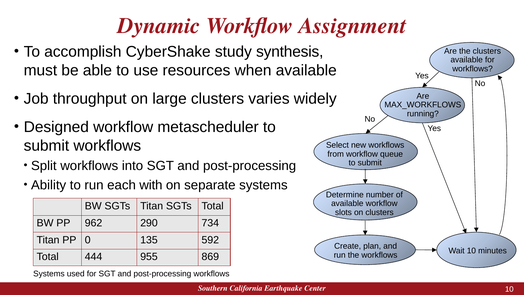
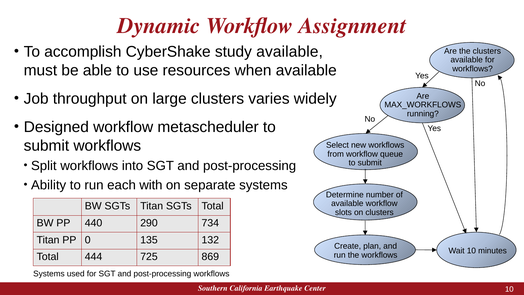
study synthesis: synthesis -> available
962: 962 -> 440
592: 592 -> 132
955: 955 -> 725
